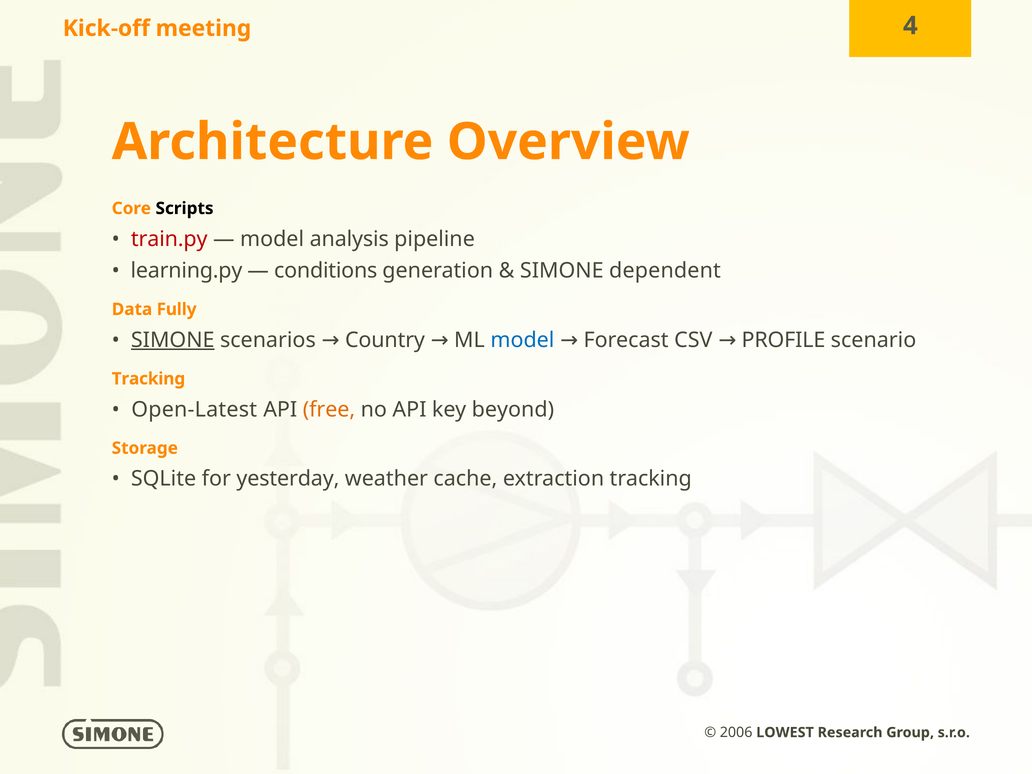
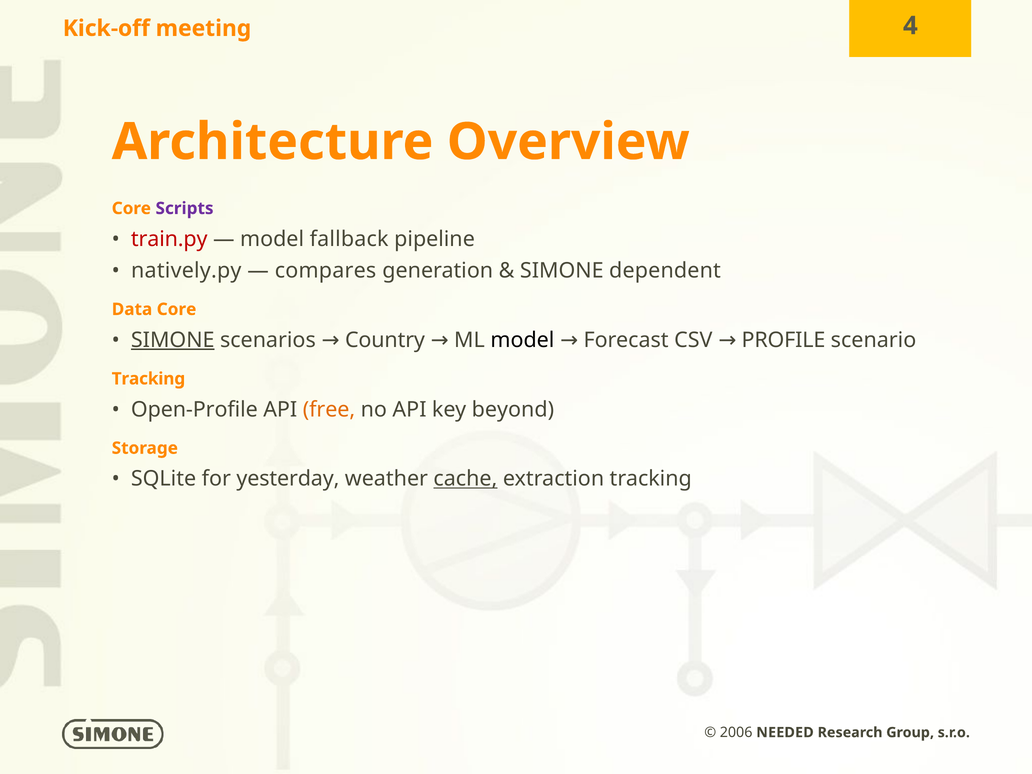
Scripts colour: black -> purple
analysis: analysis -> fallback
learning.py: learning.py -> natively.py
conditions: conditions -> compares
Data Fully: Fully -> Core
model at (522, 340) colour: blue -> black
Open-Latest: Open-Latest -> Open-Profile
cache underline: none -> present
LOWEST: LOWEST -> NEEDED
